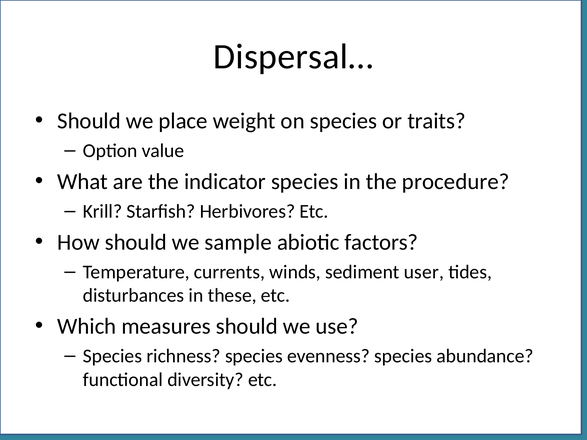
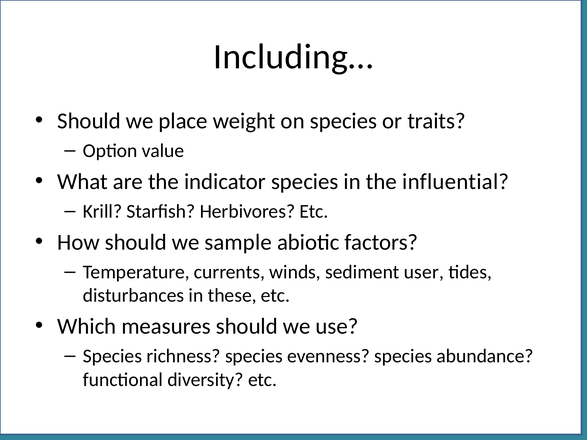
Dispersal…: Dispersal… -> Including…
procedure: procedure -> influential
